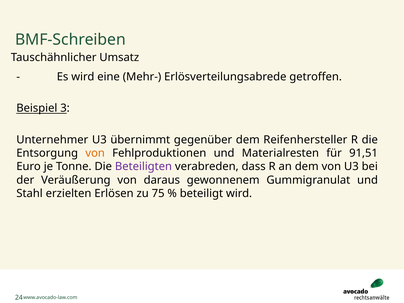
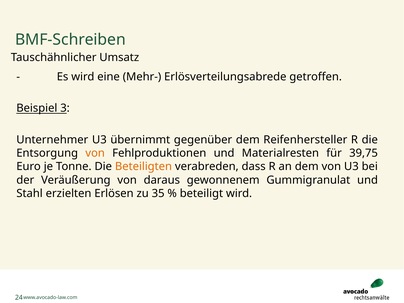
91,51: 91,51 -> 39,75
Beteiligten colour: purple -> orange
75: 75 -> 35
